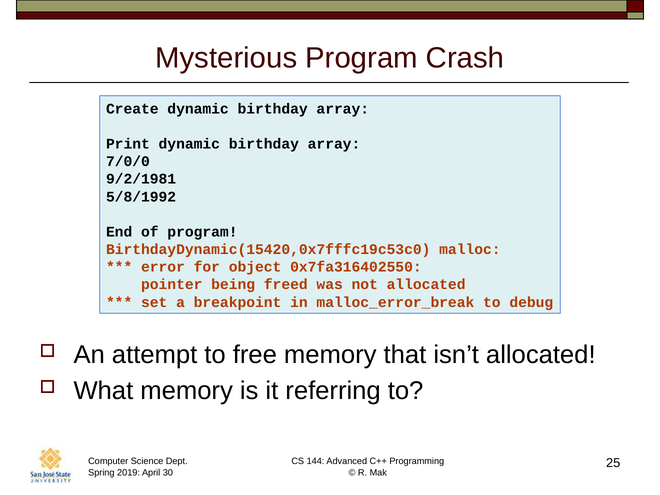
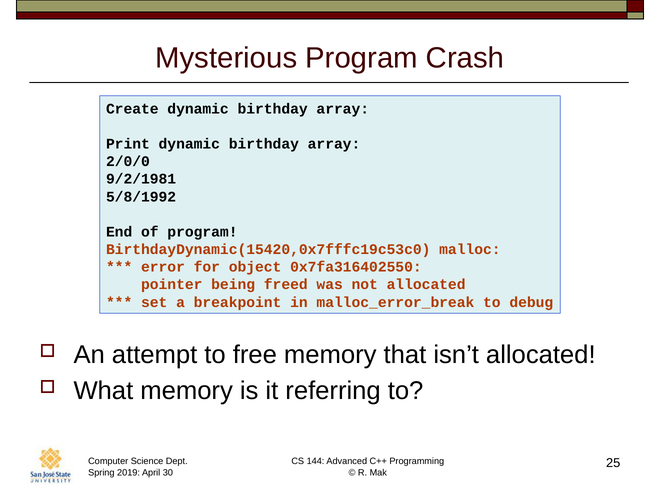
7/0/0: 7/0/0 -> 2/0/0
